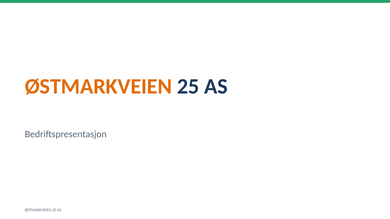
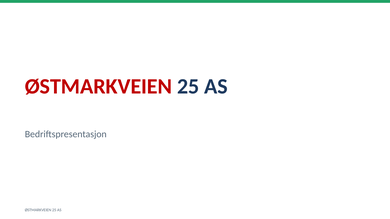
ØSTMARKVEIEN at (98, 86) colour: orange -> red
